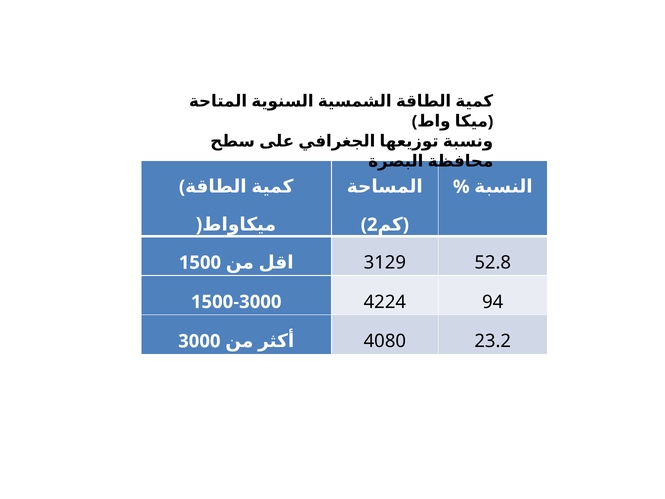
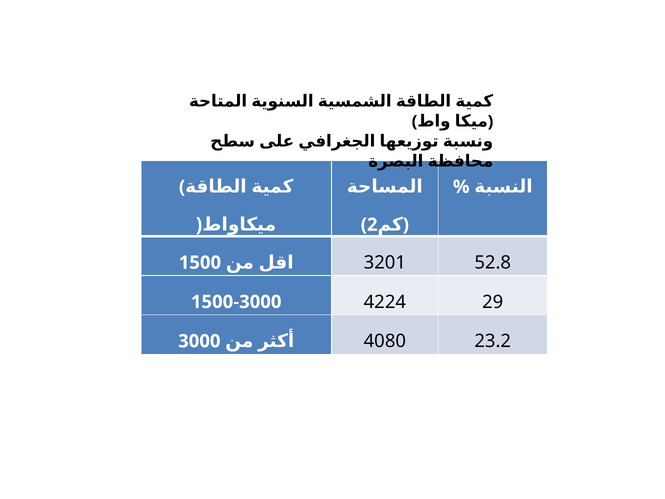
3129: 3129 -> 3201
94: 94 -> 29
